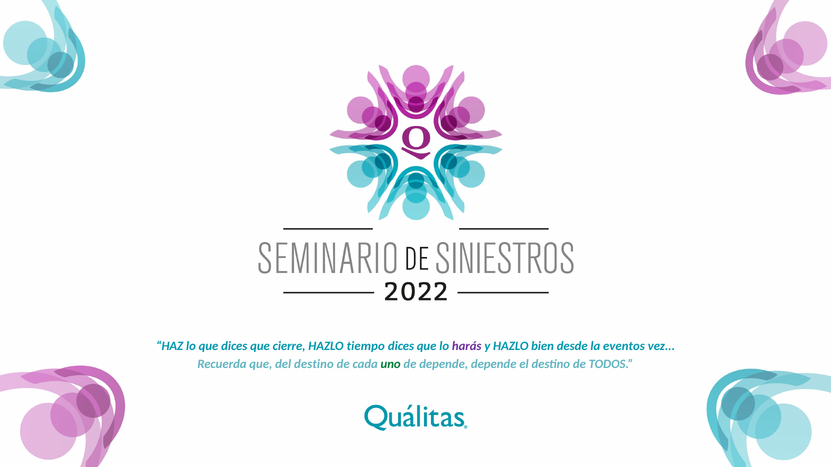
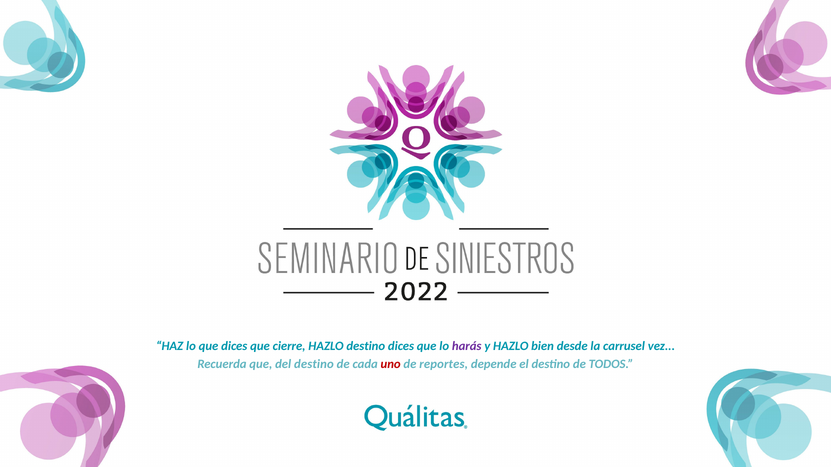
HAZLO tiempo: tiempo -> destino
eventos: eventos -> carrusel
uno colour: green -> red
de depende: depende -> reportes
